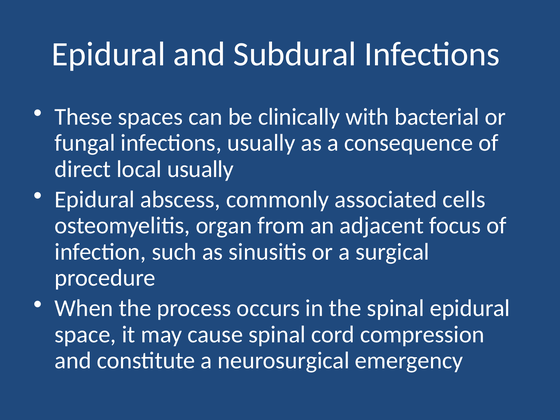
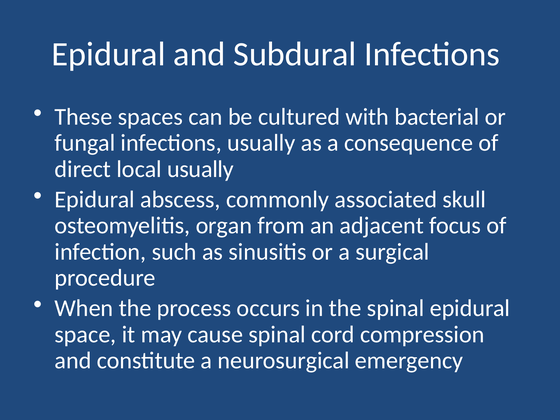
clinically: clinically -> cultured
cells: cells -> skull
